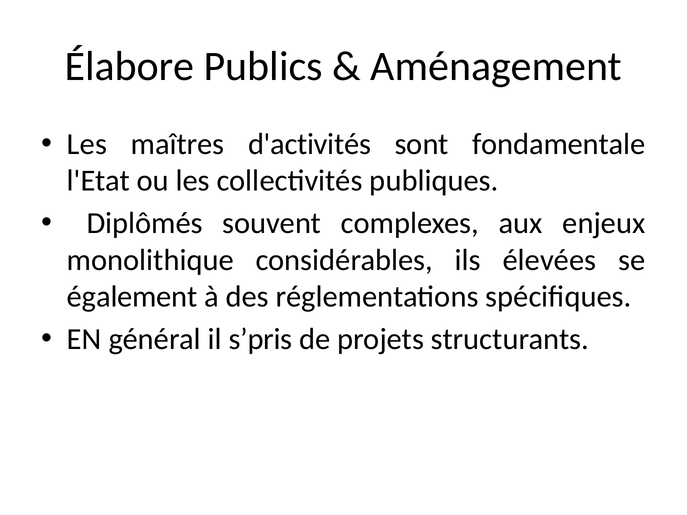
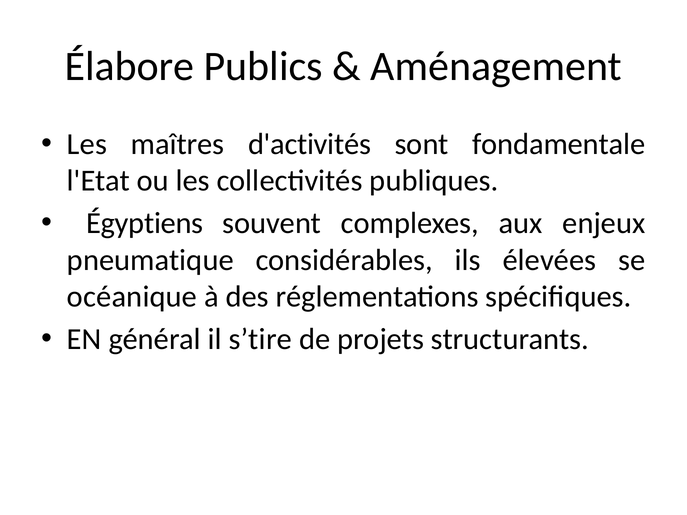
Diplômés: Diplômés -> Égyptiens
monolithique: monolithique -> pneumatique
également: également -> océanique
s’pris: s’pris -> s’tire
